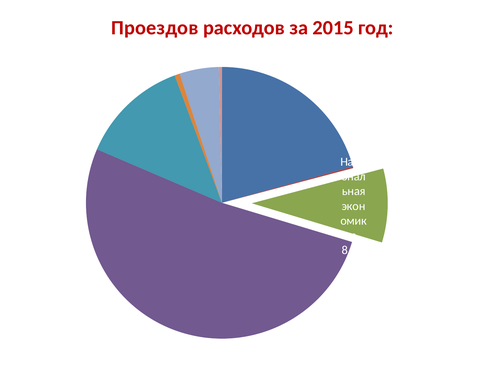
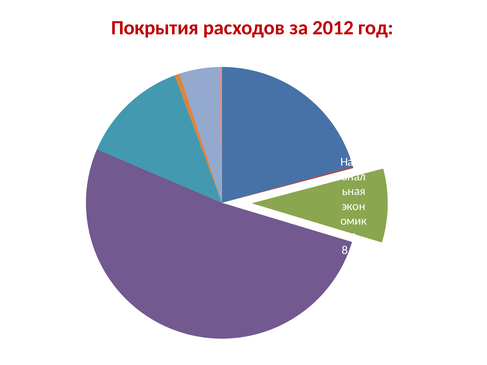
Проездов: Проездов -> Покрытия
2015: 2015 -> 2012
